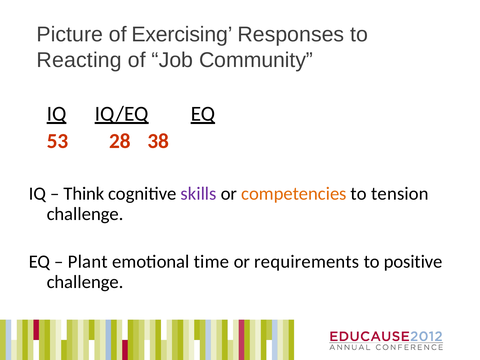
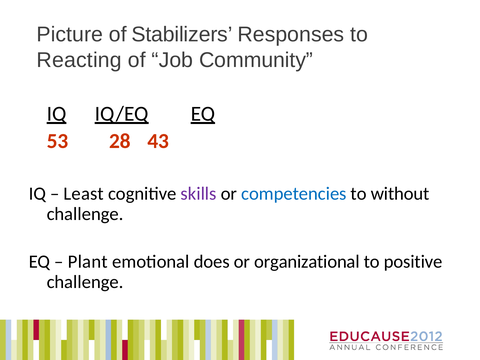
Exercising: Exercising -> Stabilizers
38: 38 -> 43
Think: Think -> Least
competencies colour: orange -> blue
tension: tension -> without
time: time -> does
requirements: requirements -> organizational
